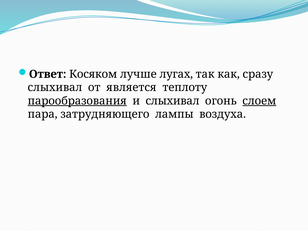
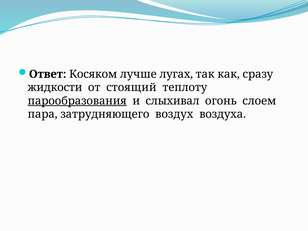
слыхивал at (55, 87): слыхивал -> жидкости
является: является -> стоящий
слоем underline: present -> none
лампы: лампы -> воздух
